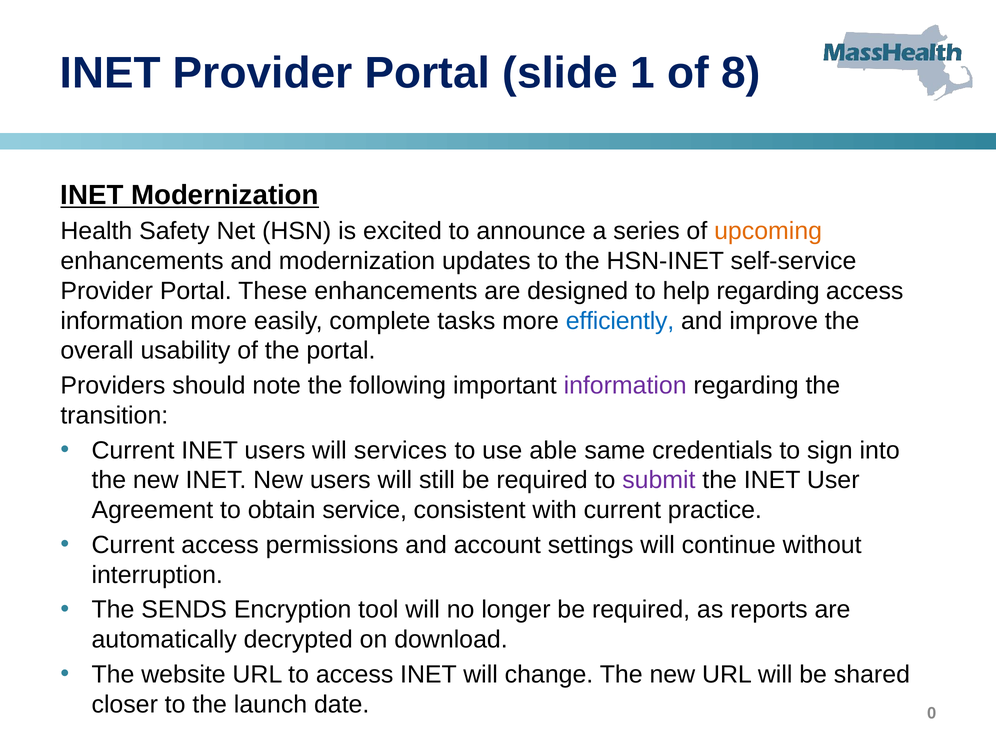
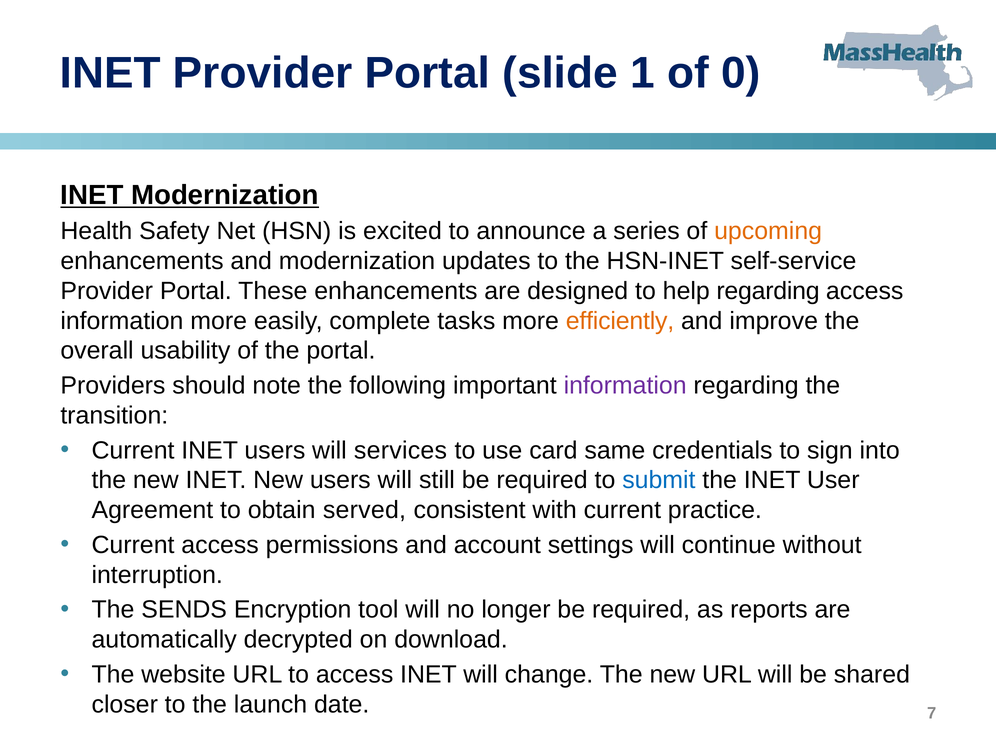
8: 8 -> 0
efficiently colour: blue -> orange
able: able -> card
submit colour: purple -> blue
service: service -> served
0: 0 -> 7
